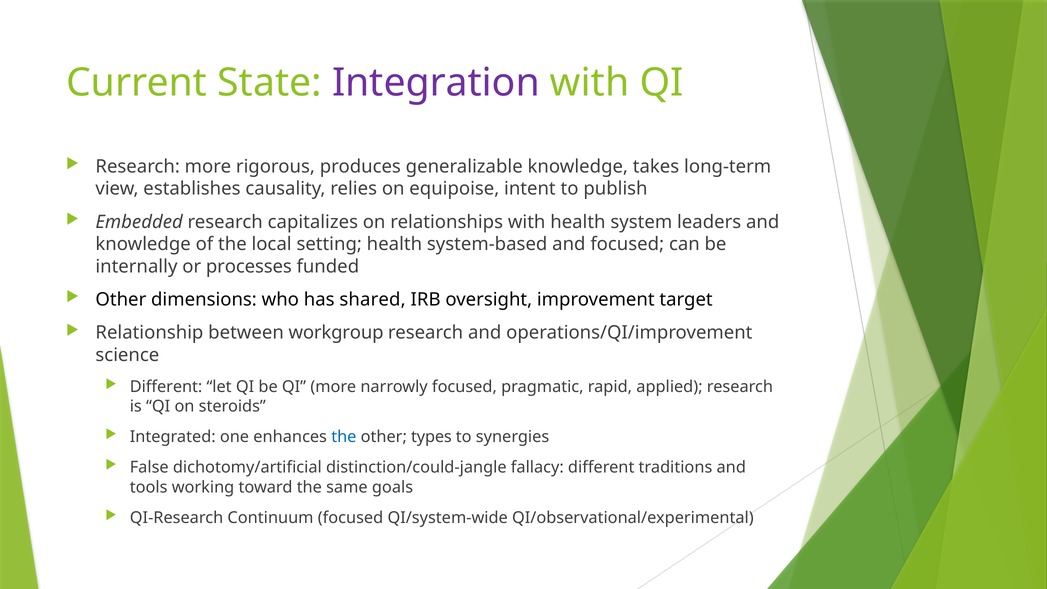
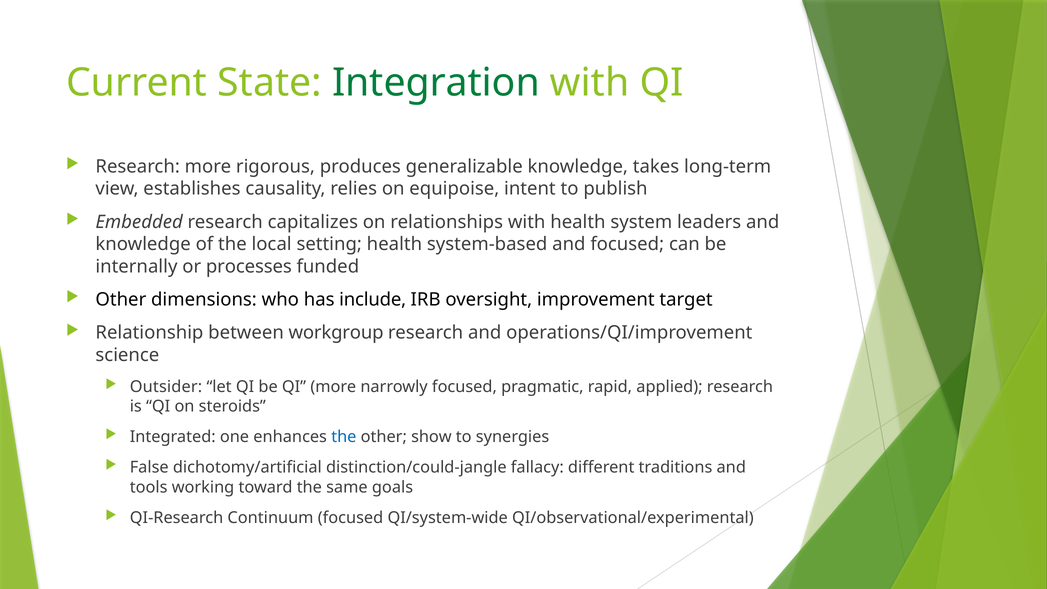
Integration colour: purple -> green
shared: shared -> include
Different at (166, 387): Different -> Outsider
types: types -> show
